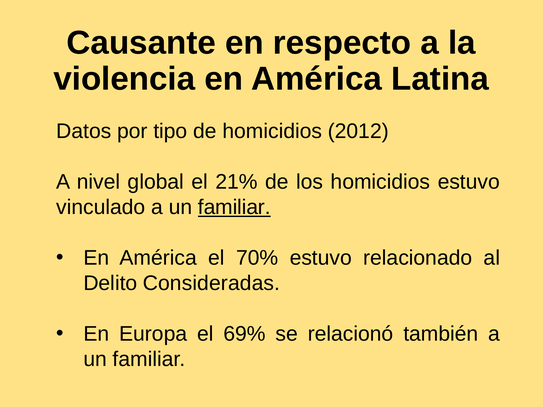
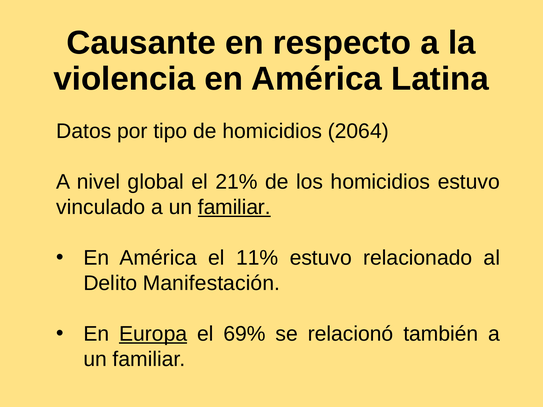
2012: 2012 -> 2064
70%: 70% -> 11%
Consideradas: Consideradas -> Manifestación
Europa underline: none -> present
